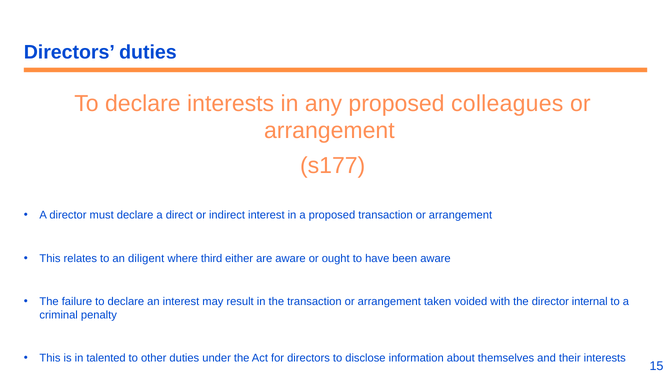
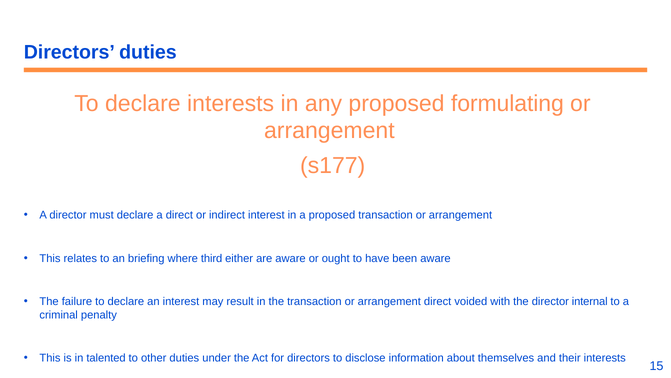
colleagues: colleagues -> formulating
diligent: diligent -> briefing
arrangement taken: taken -> direct
